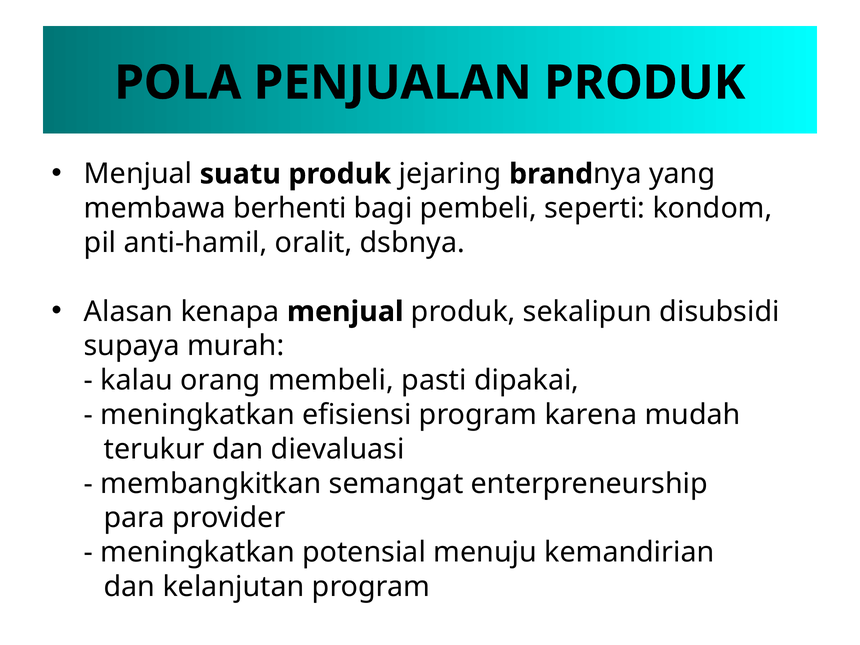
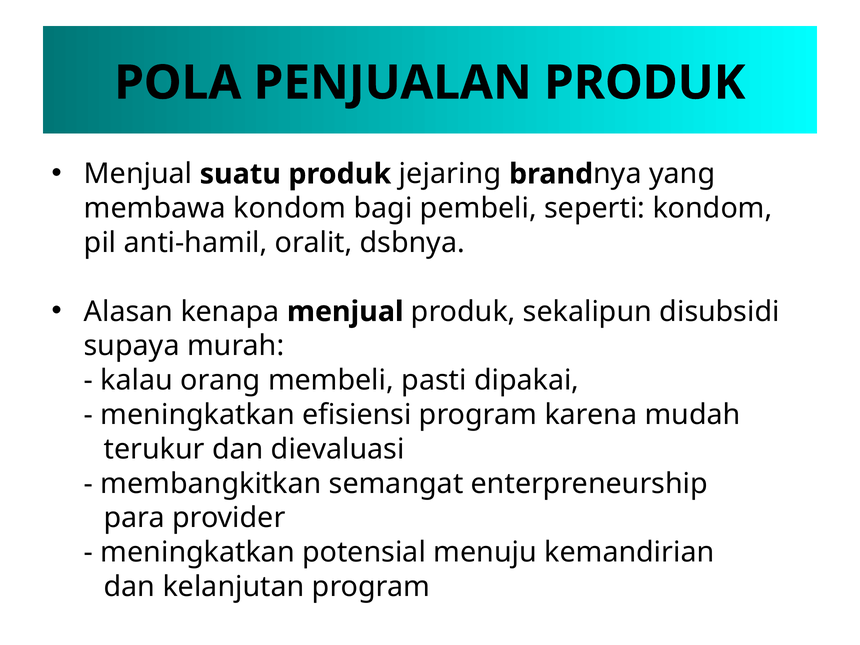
membawa berhenti: berhenti -> kondom
